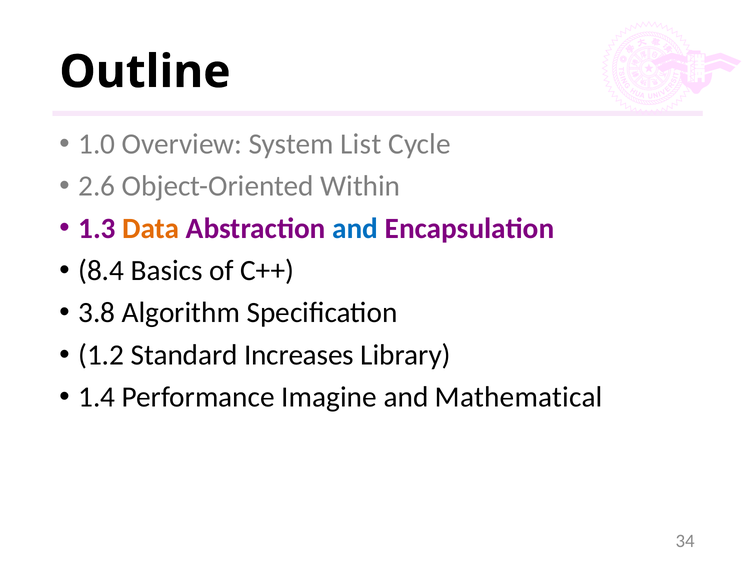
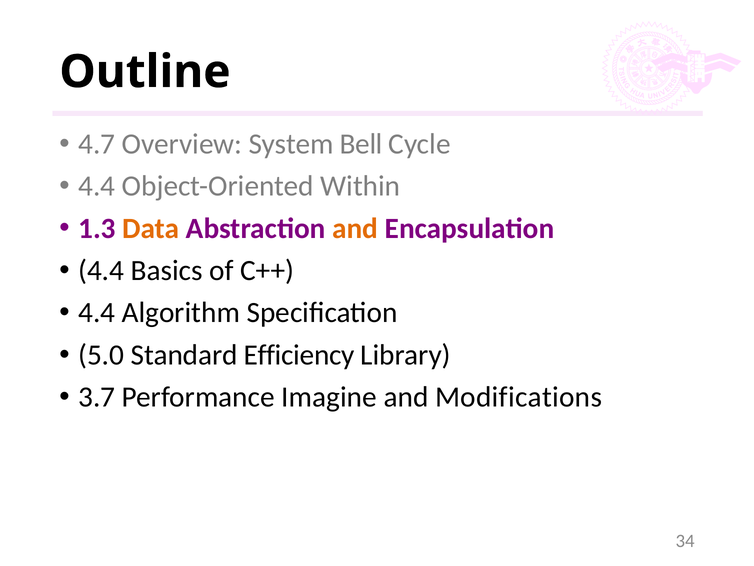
1.0: 1.0 -> 4.7
List: List -> Bell
2.6 at (97, 186): 2.6 -> 4.4
and at (355, 228) colour: blue -> orange
8.4 at (101, 270): 8.4 -> 4.4
3.8 at (97, 313): 3.8 -> 4.4
1.2: 1.2 -> 5.0
Increases: Increases -> Efficiency
1.4: 1.4 -> 3.7
Mathematical: Mathematical -> Modifications
